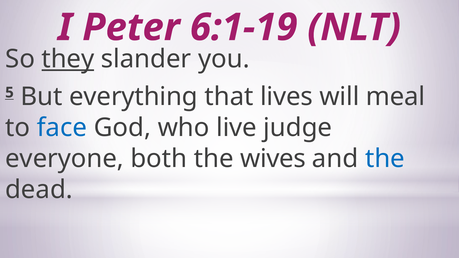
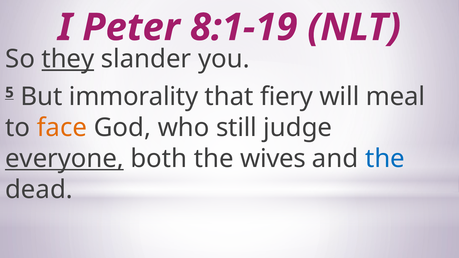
6:1-19: 6:1-19 -> 8:1-19
everything: everything -> immorality
lives: lives -> fiery
face colour: blue -> orange
live: live -> still
everyone underline: none -> present
